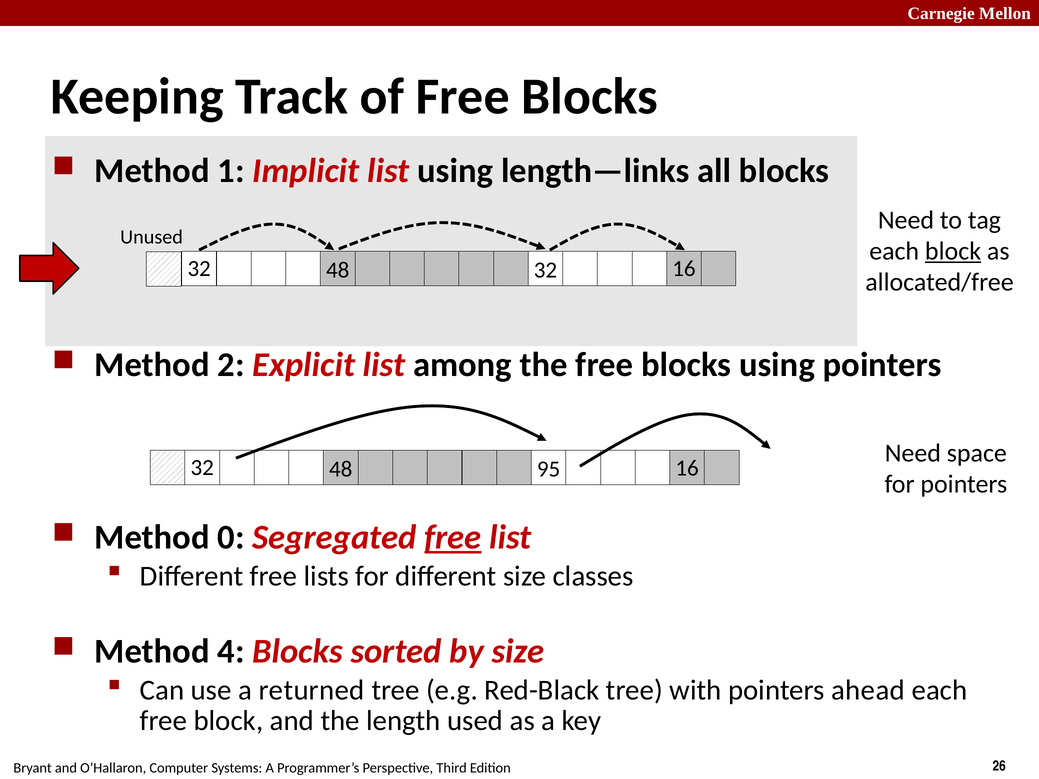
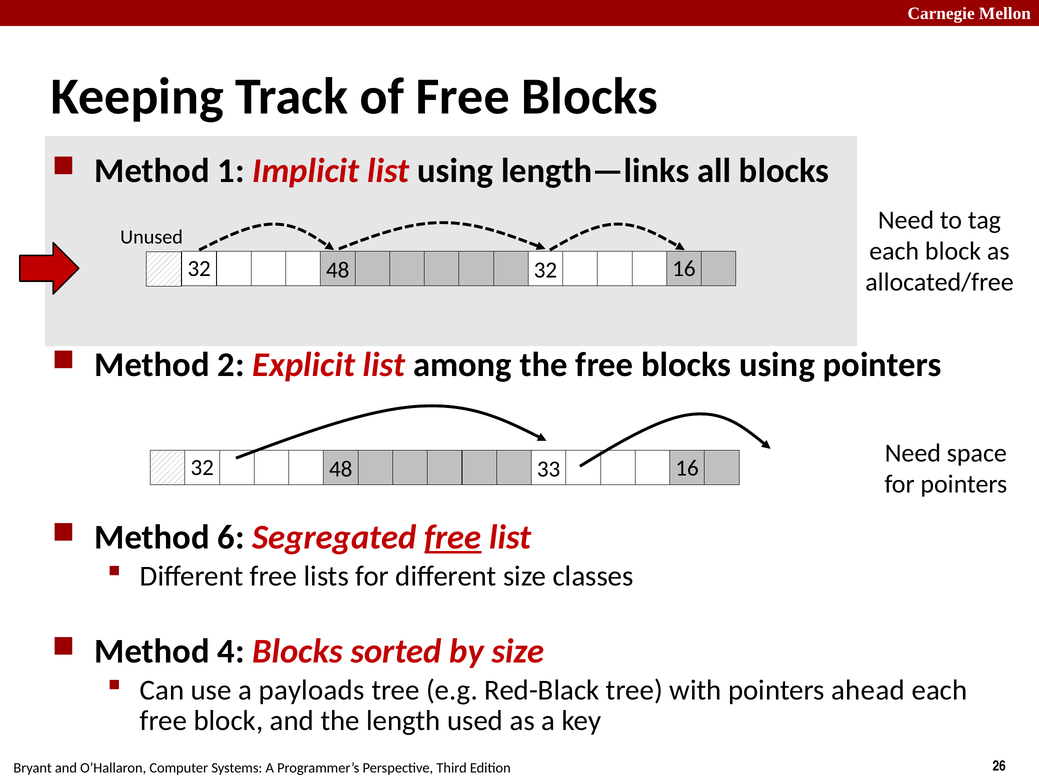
block at (953, 251) underline: present -> none
95: 95 -> 33
0: 0 -> 6
returned: returned -> payloads
